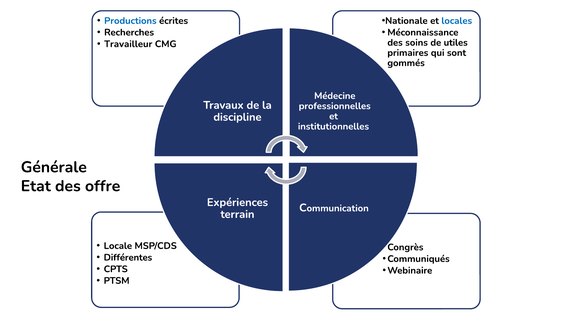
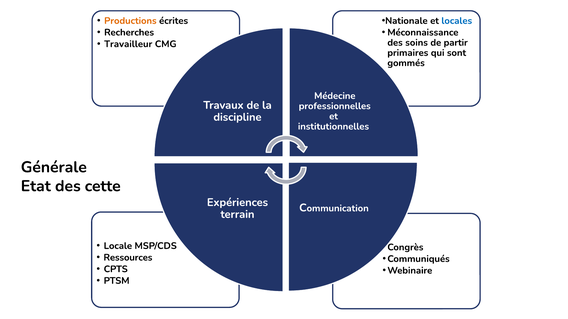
Productions colour: blue -> orange
utiles: utiles -> partir
offre: offre -> cette
Différentes: Différentes -> Ressources
